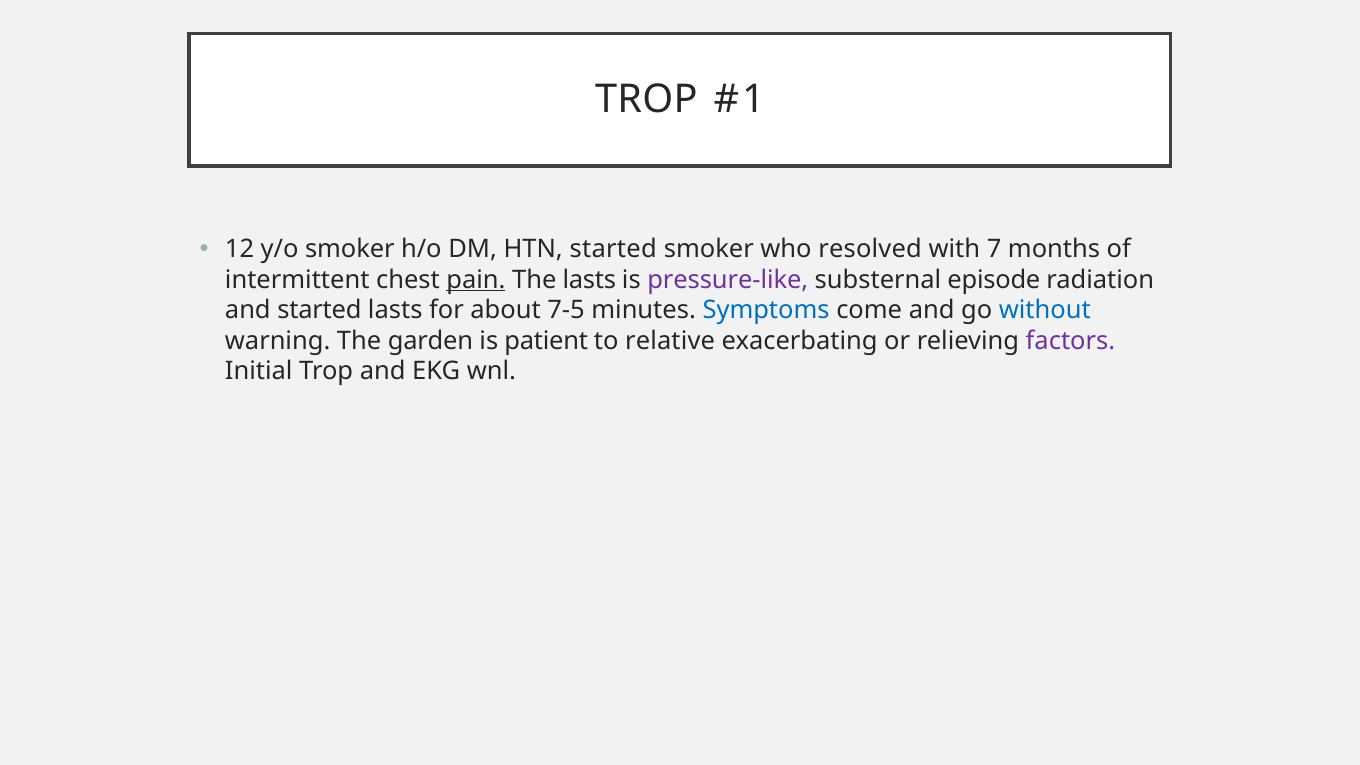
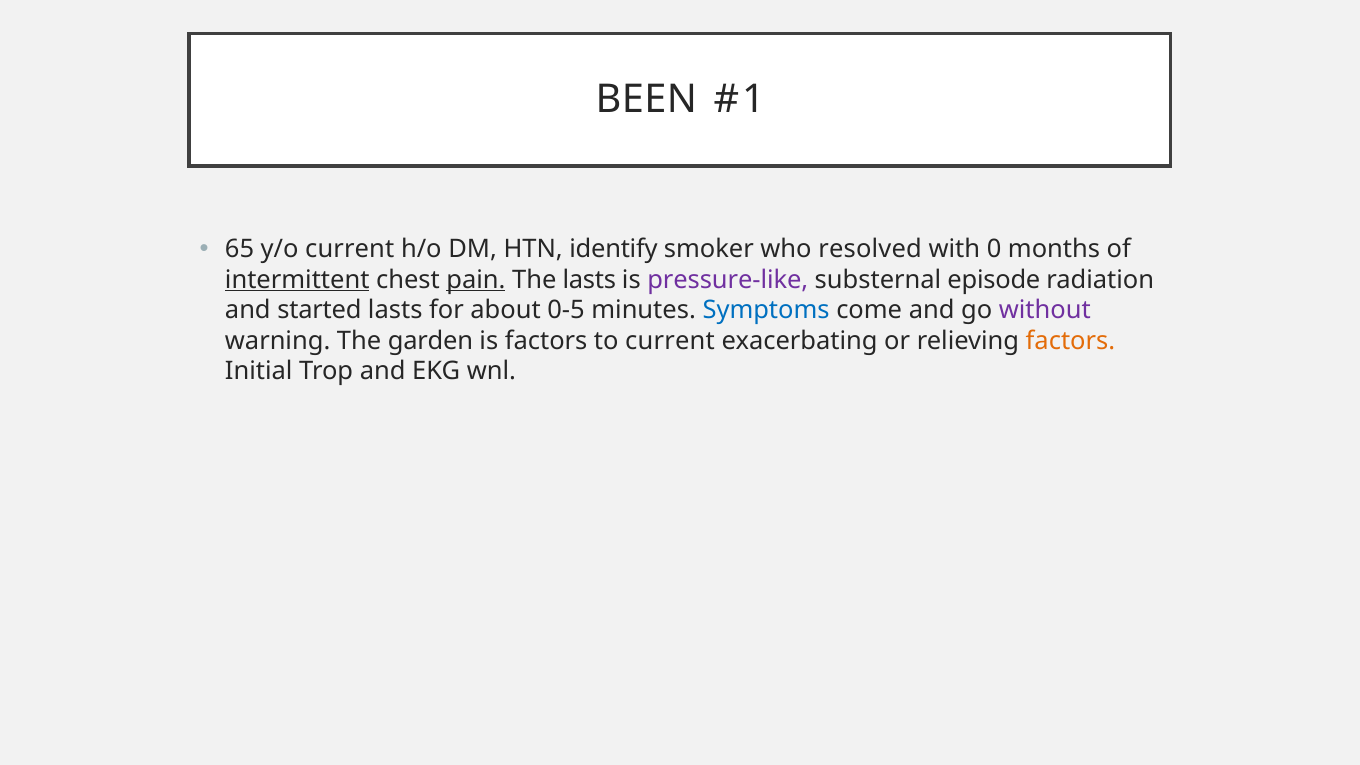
TROP at (646, 99): TROP -> BEEN
12: 12 -> 65
y/o smoker: smoker -> current
HTN started: started -> identify
7: 7 -> 0
intermittent underline: none -> present
7-5: 7-5 -> 0-5
without colour: blue -> purple
is patient: patient -> factors
to relative: relative -> current
factors at (1070, 341) colour: purple -> orange
